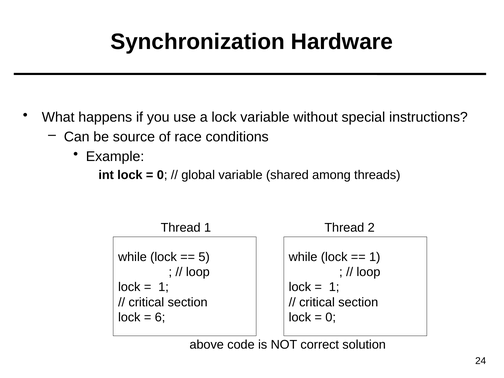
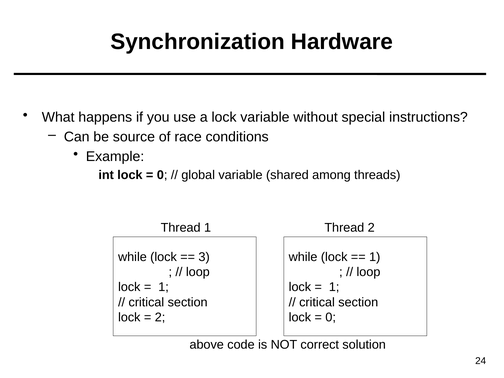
5: 5 -> 3
6 at (160, 317): 6 -> 2
